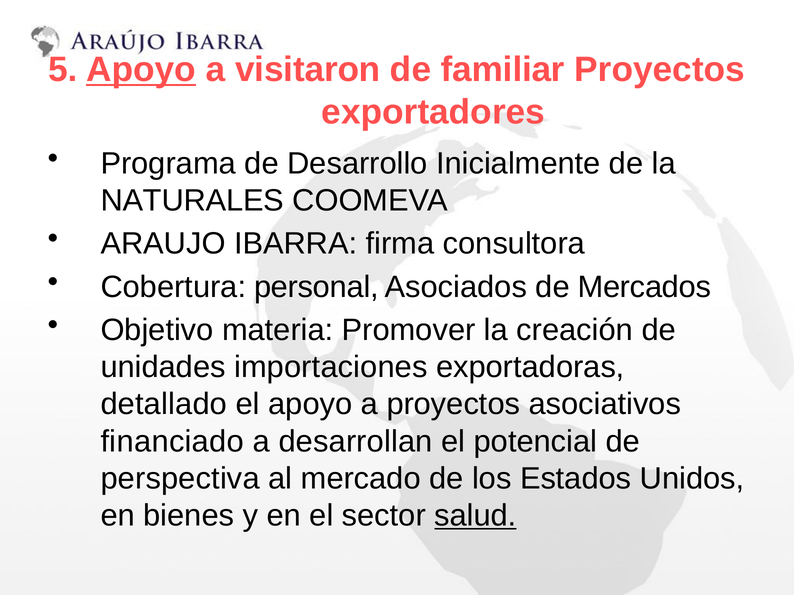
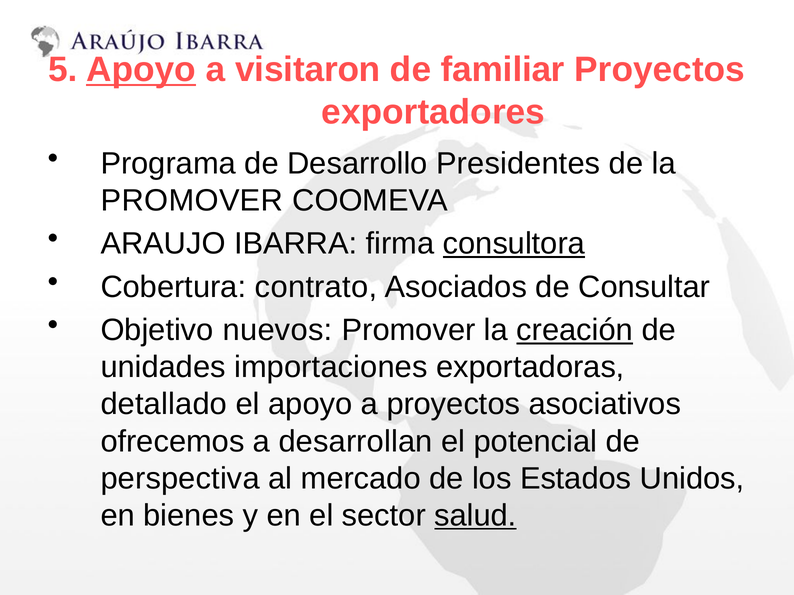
Inicialmente: Inicialmente -> Presidentes
NATURALES at (192, 201): NATURALES -> PROMOVER
consultora underline: none -> present
personal: personal -> contrato
Mercados: Mercados -> Consultar
materia: materia -> nuevos
creación underline: none -> present
financiado: financiado -> ofrecemos
